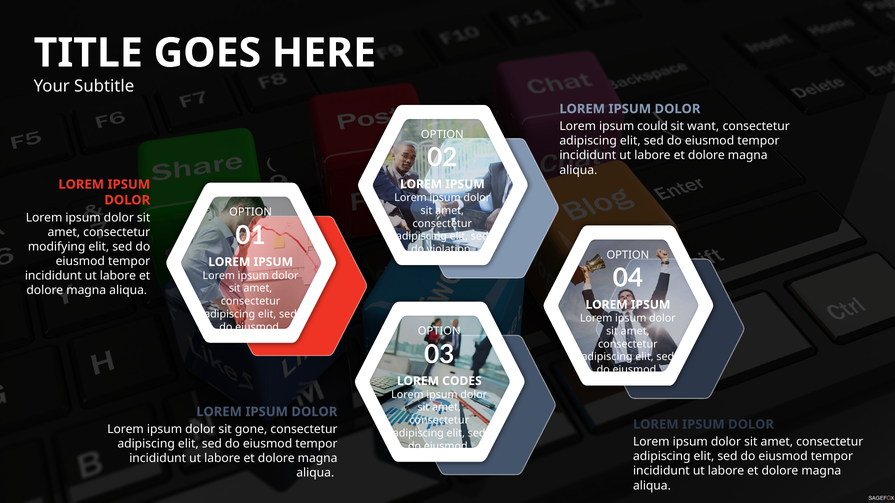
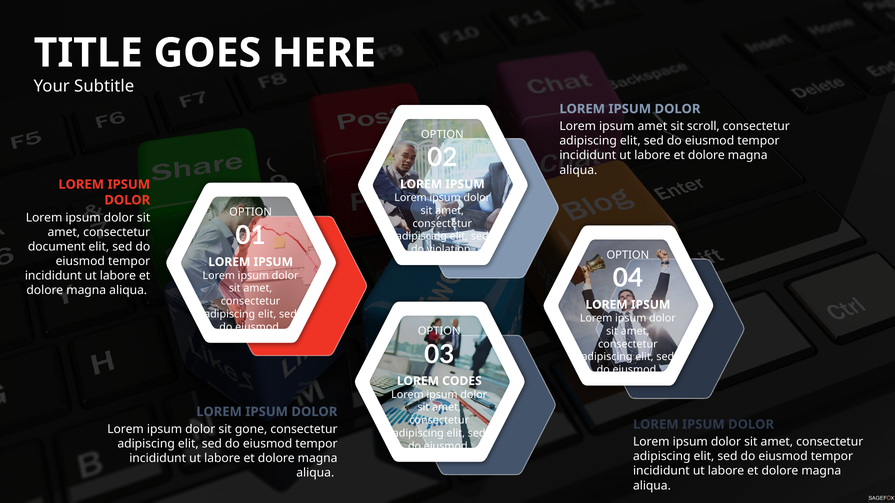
ipsum could: could -> amet
want: want -> scroll
modifying: modifying -> document
